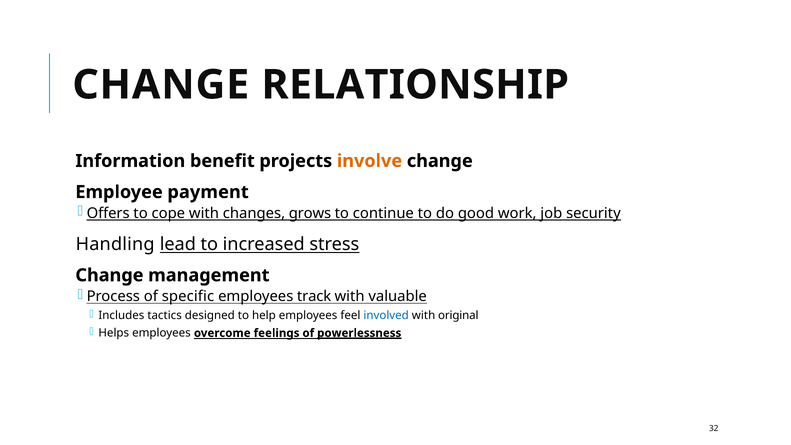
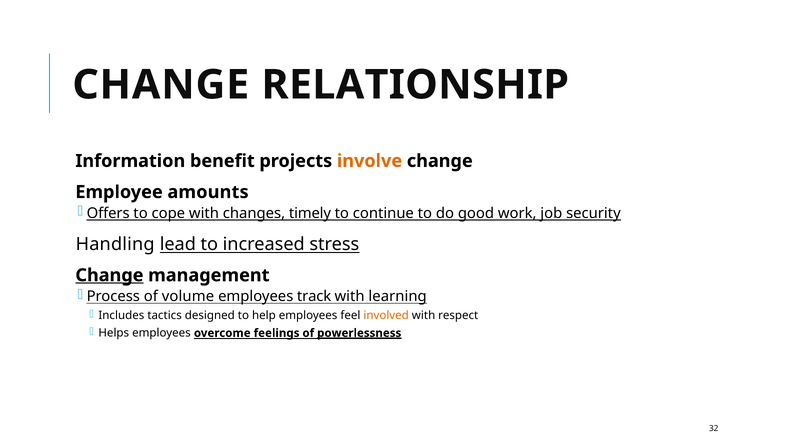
payment: payment -> amounts
grows: grows -> timely
Change at (109, 275) underline: none -> present
specific: specific -> volume
valuable: valuable -> learning
involved colour: blue -> orange
original: original -> respect
